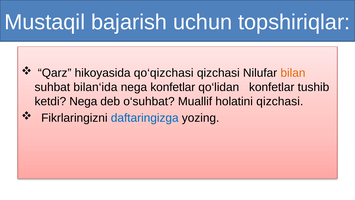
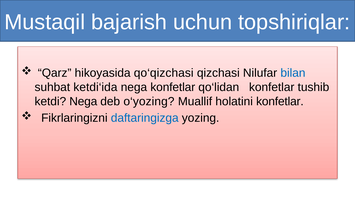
bilan colour: orange -> blue
bilan‘ida: bilan‘ida -> ketdi‘ida
o‘suhbat: o‘suhbat -> o‘yozing
holatini qizchasi: qizchasi -> konfetlar
